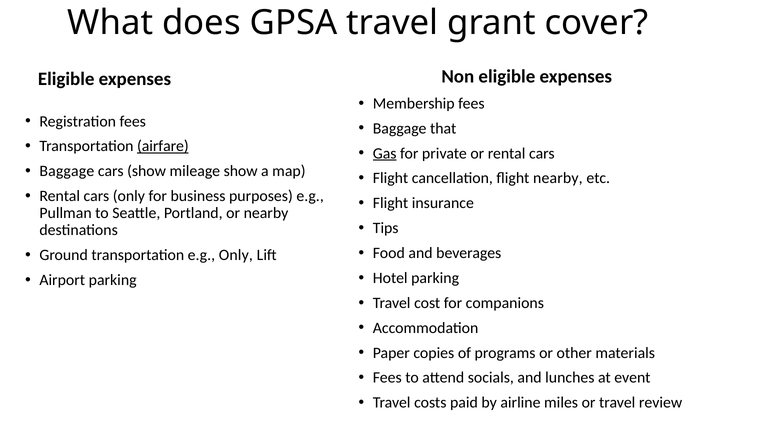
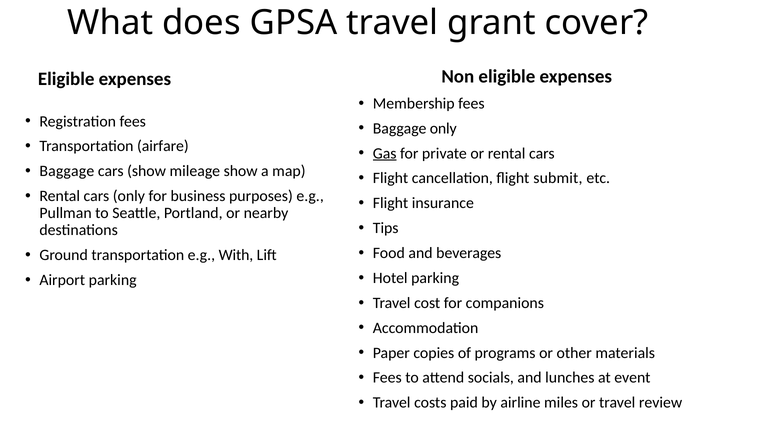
Baggage that: that -> only
airfare underline: present -> none
flight nearby: nearby -> submit
e.g Only: Only -> With
